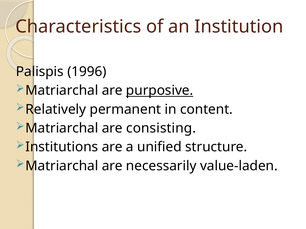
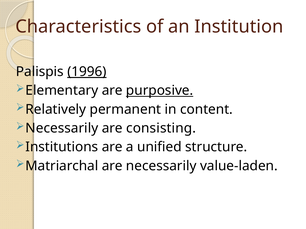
1996 underline: none -> present
Matriarchal at (62, 91): Matriarchal -> Elementary
Matriarchal at (62, 128): Matriarchal -> Necessarily
